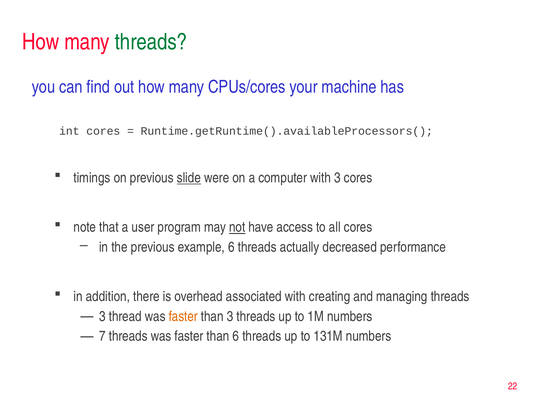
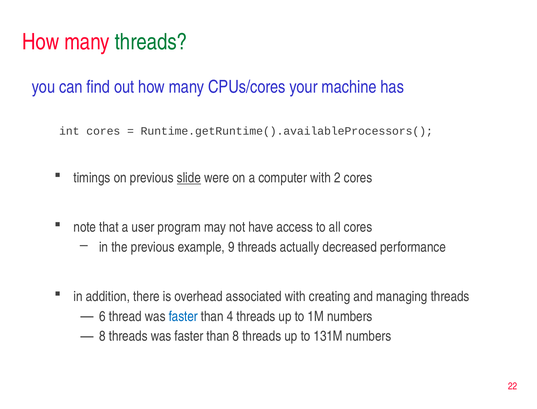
with 3: 3 -> 2
not underline: present -> none
example 6: 6 -> 9
3 at (102, 317): 3 -> 6
faster at (183, 317) colour: orange -> blue
than 3: 3 -> 4
7 at (102, 336): 7 -> 8
than 6: 6 -> 8
